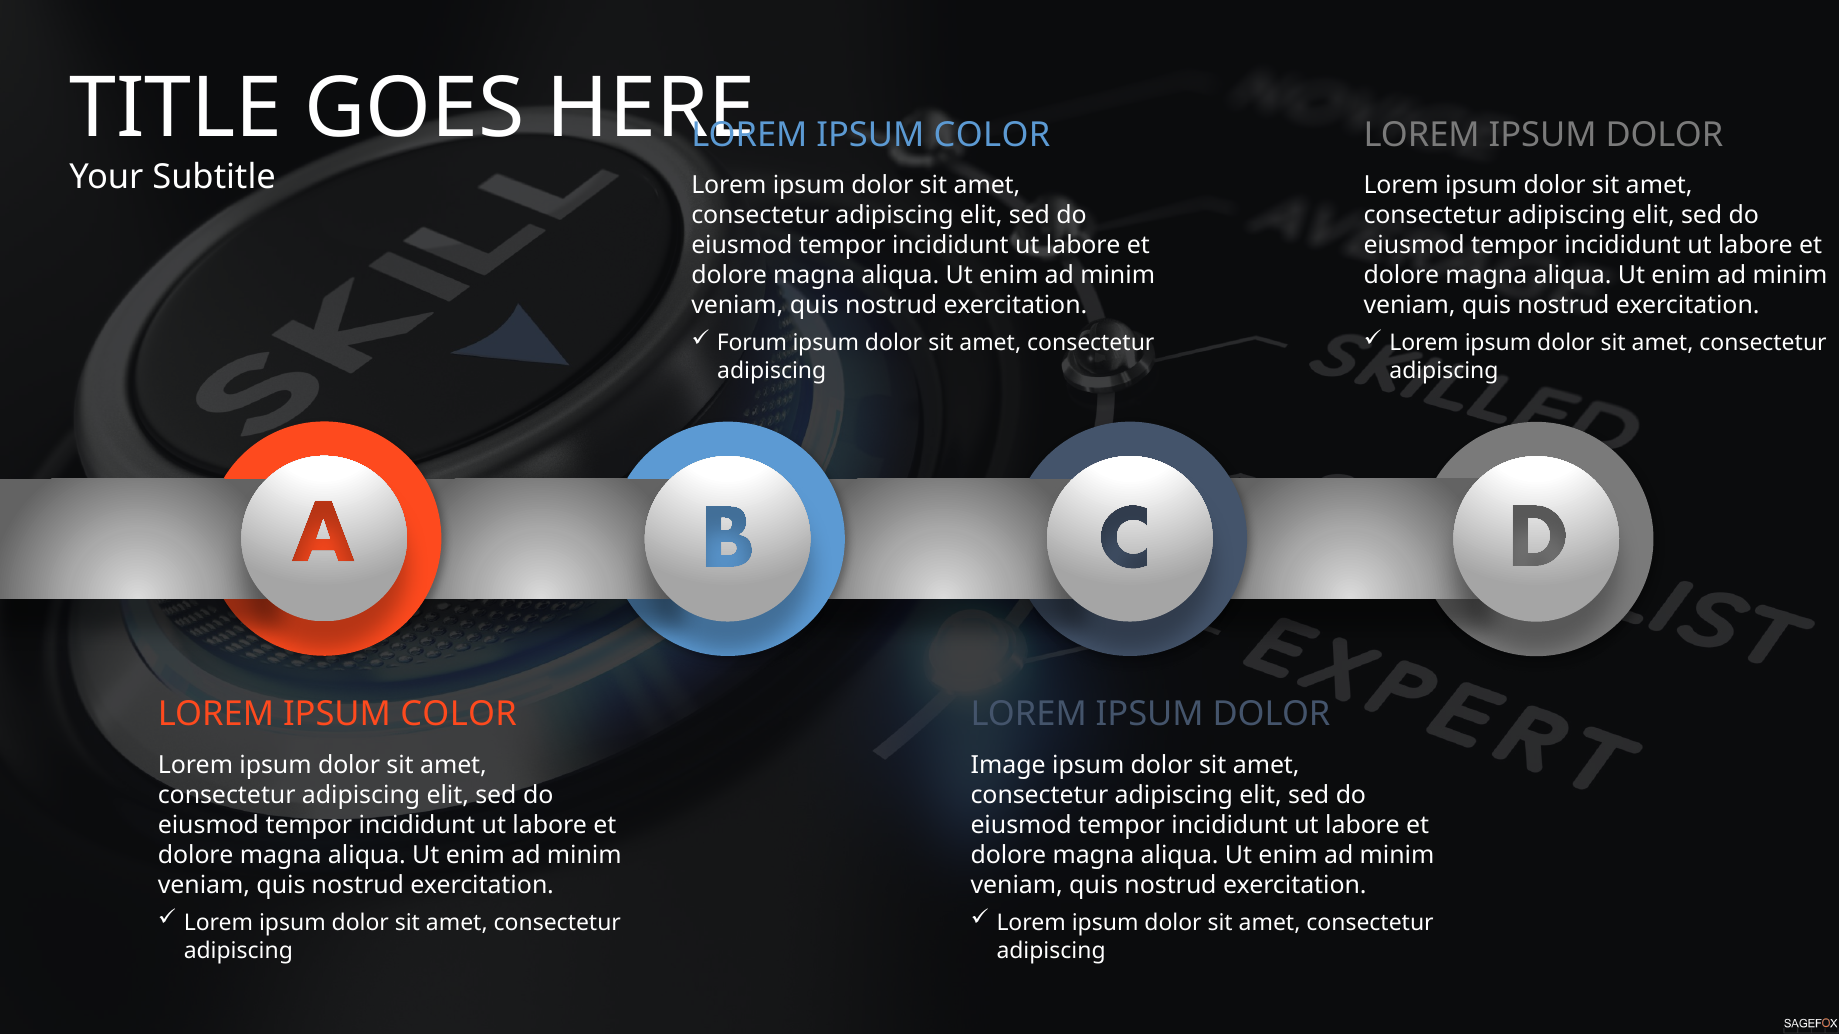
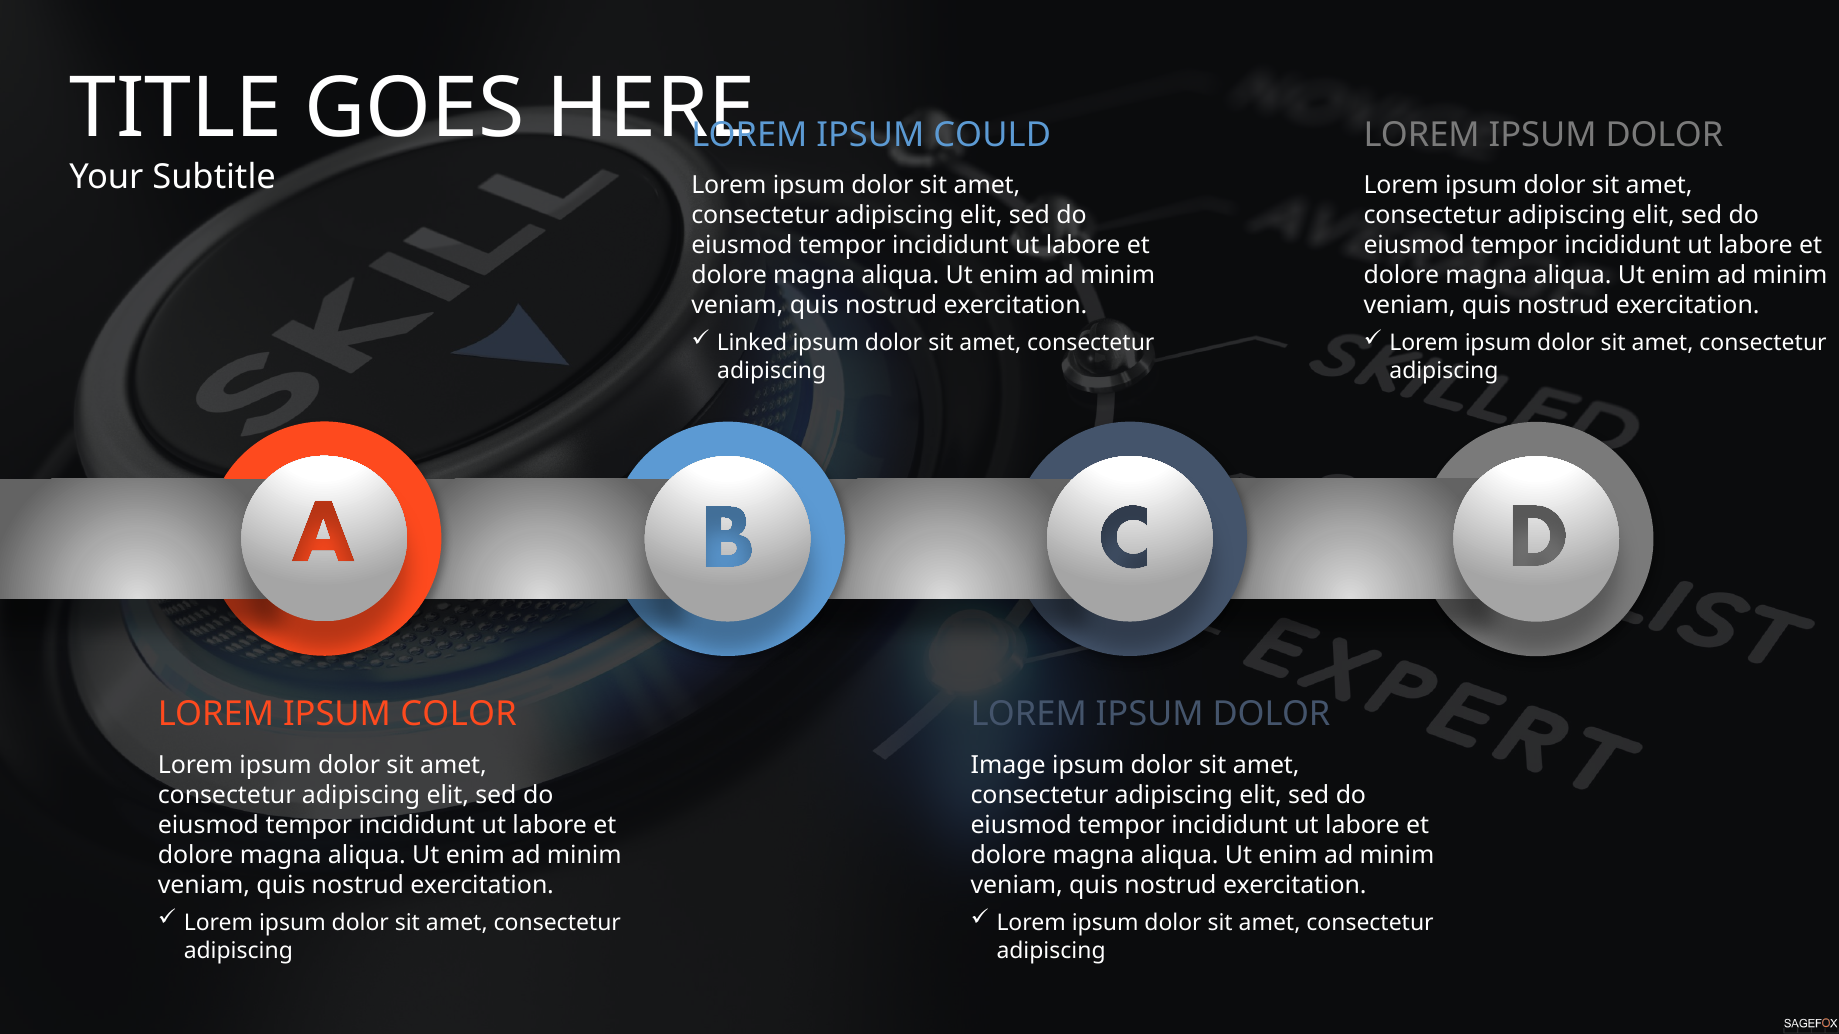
COLOR at (992, 135): COLOR -> COULD
Forum: Forum -> Linked
